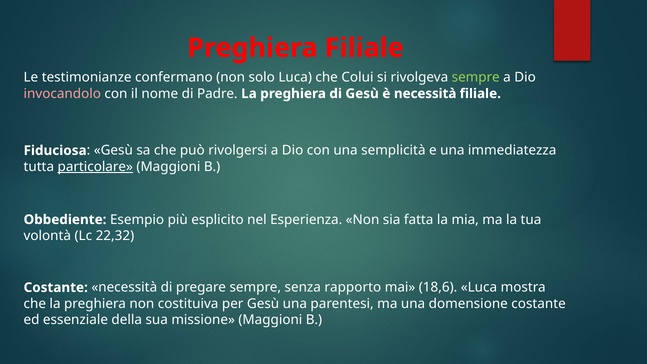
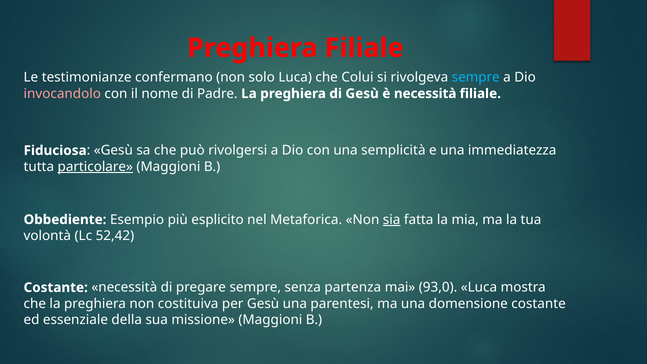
sempre at (476, 77) colour: light green -> light blue
Esperienza: Esperienza -> Metaforica
sia underline: none -> present
22,32: 22,32 -> 52,42
rapporto: rapporto -> partenza
18,6: 18,6 -> 93,0
